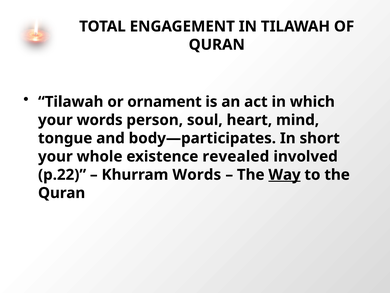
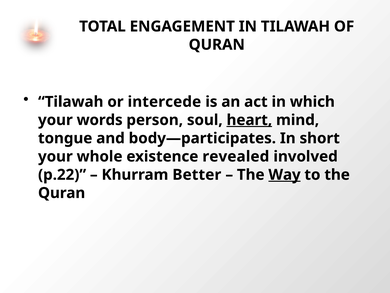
ornament: ornament -> intercede
heart underline: none -> present
Khurram Words: Words -> Better
